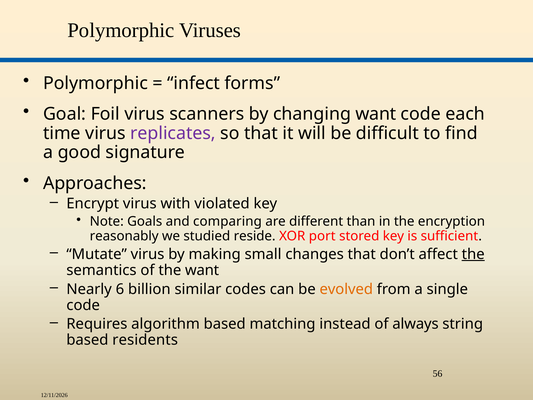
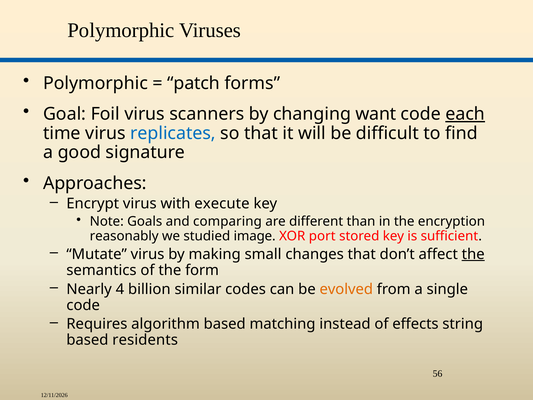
infect: infect -> patch
each underline: none -> present
replicates colour: purple -> blue
violated: violated -> execute
reside: reside -> image
the want: want -> form
6: 6 -> 4
always: always -> effects
